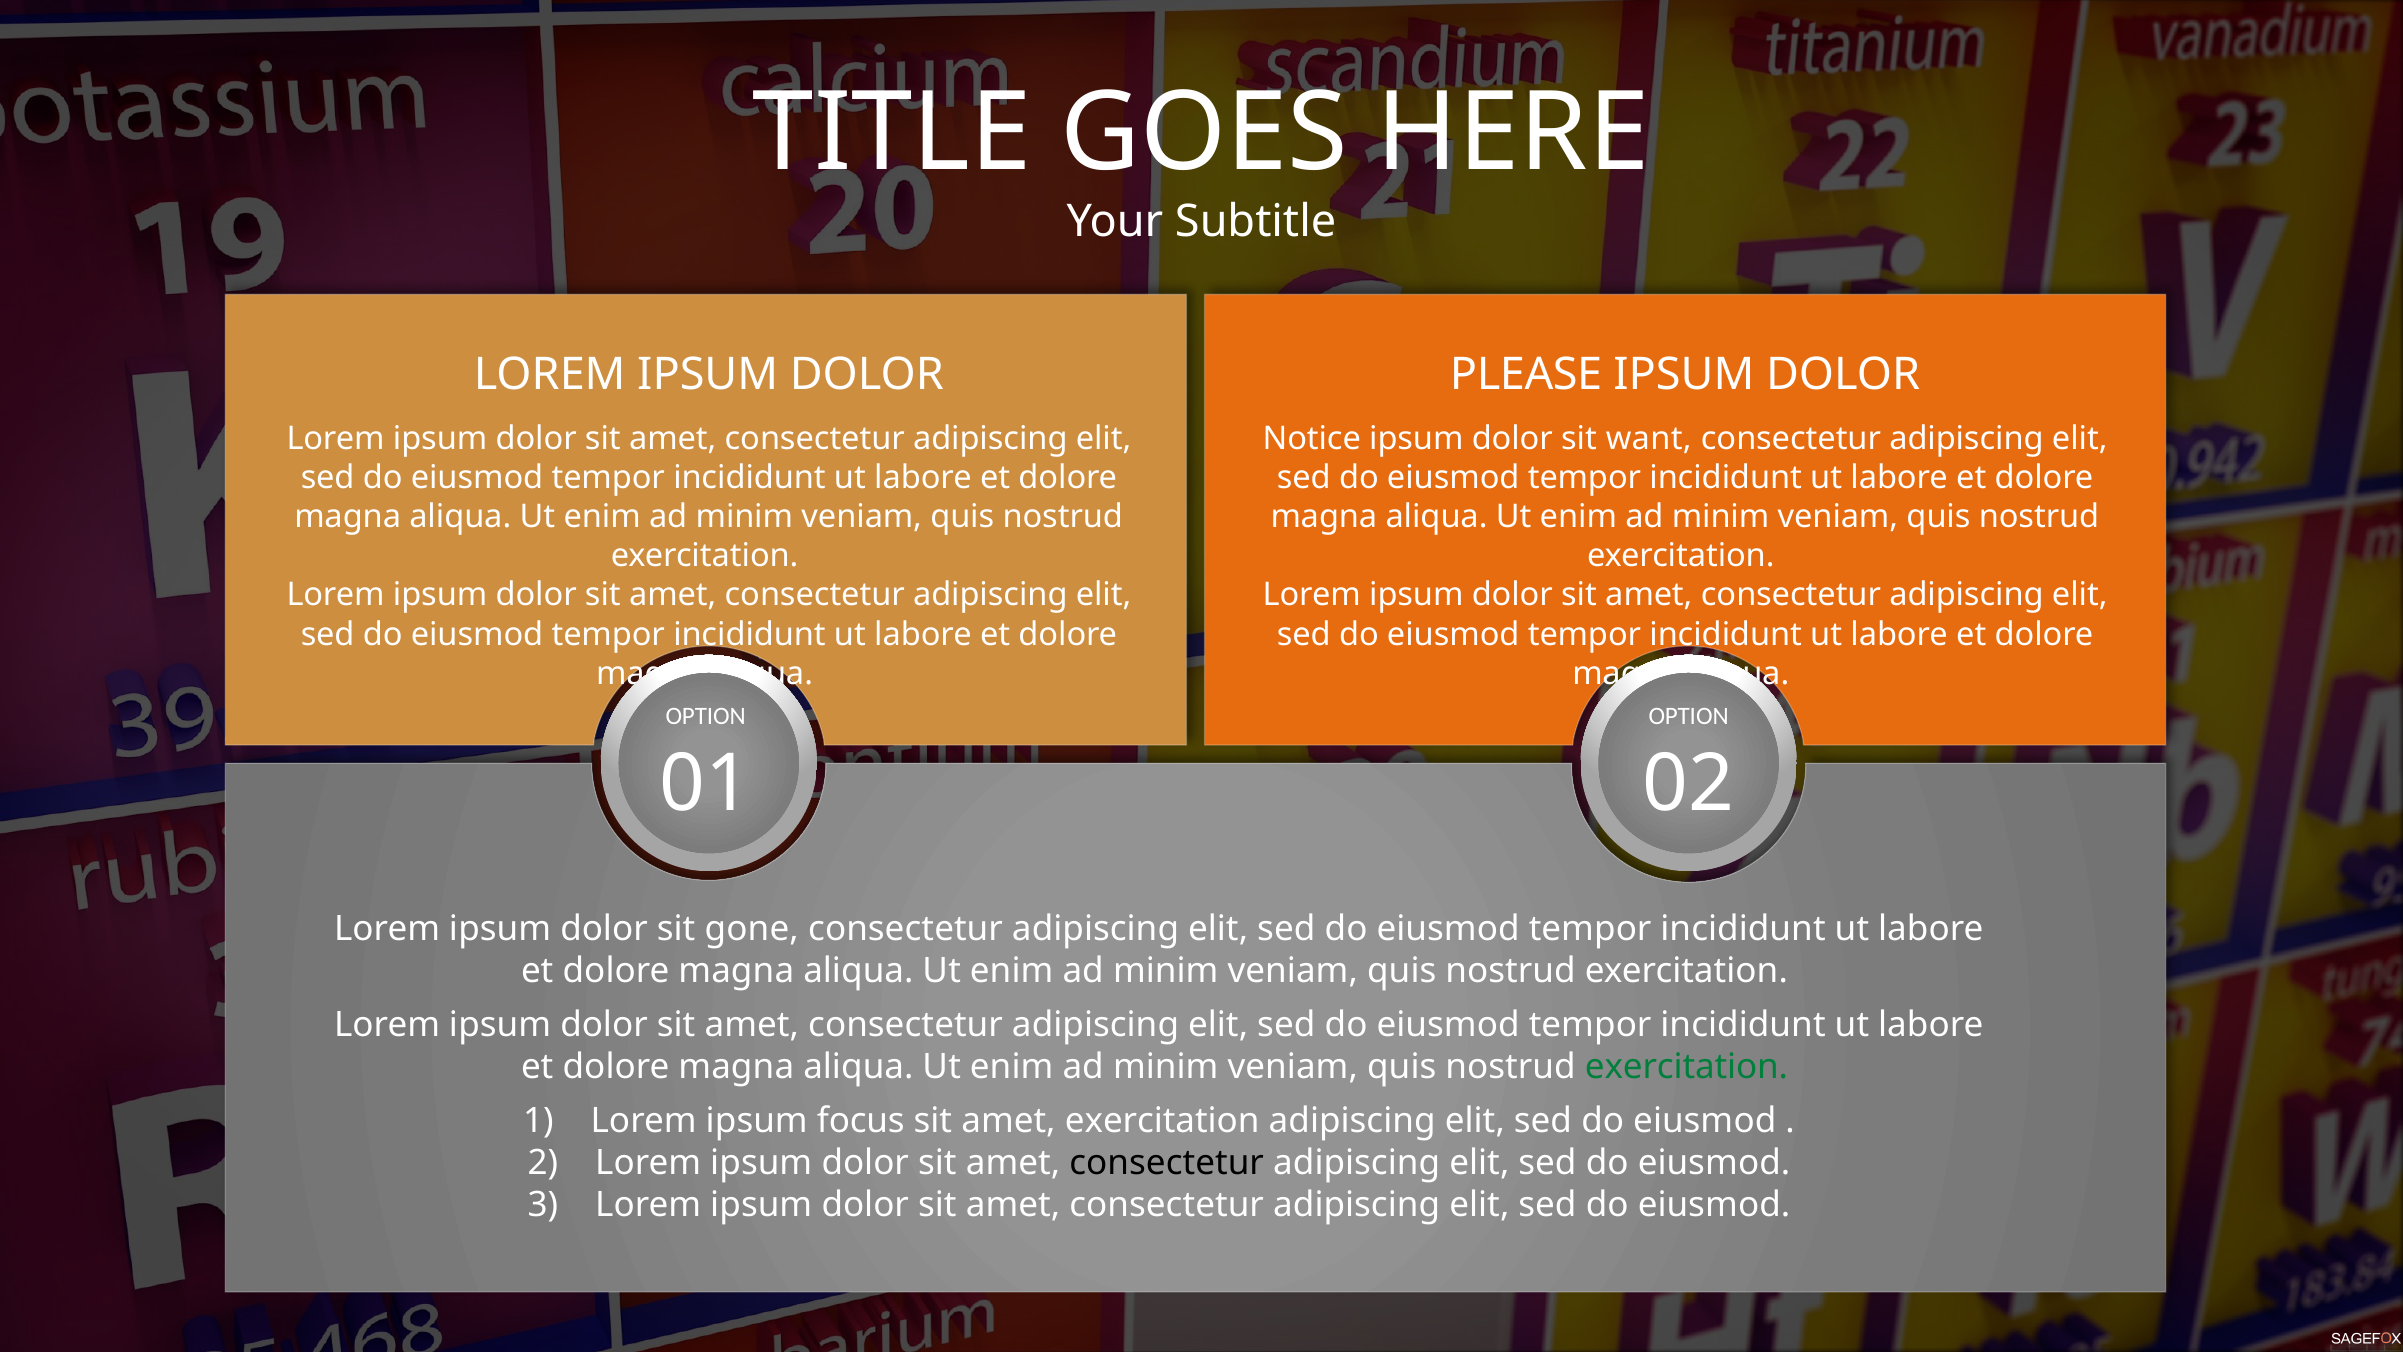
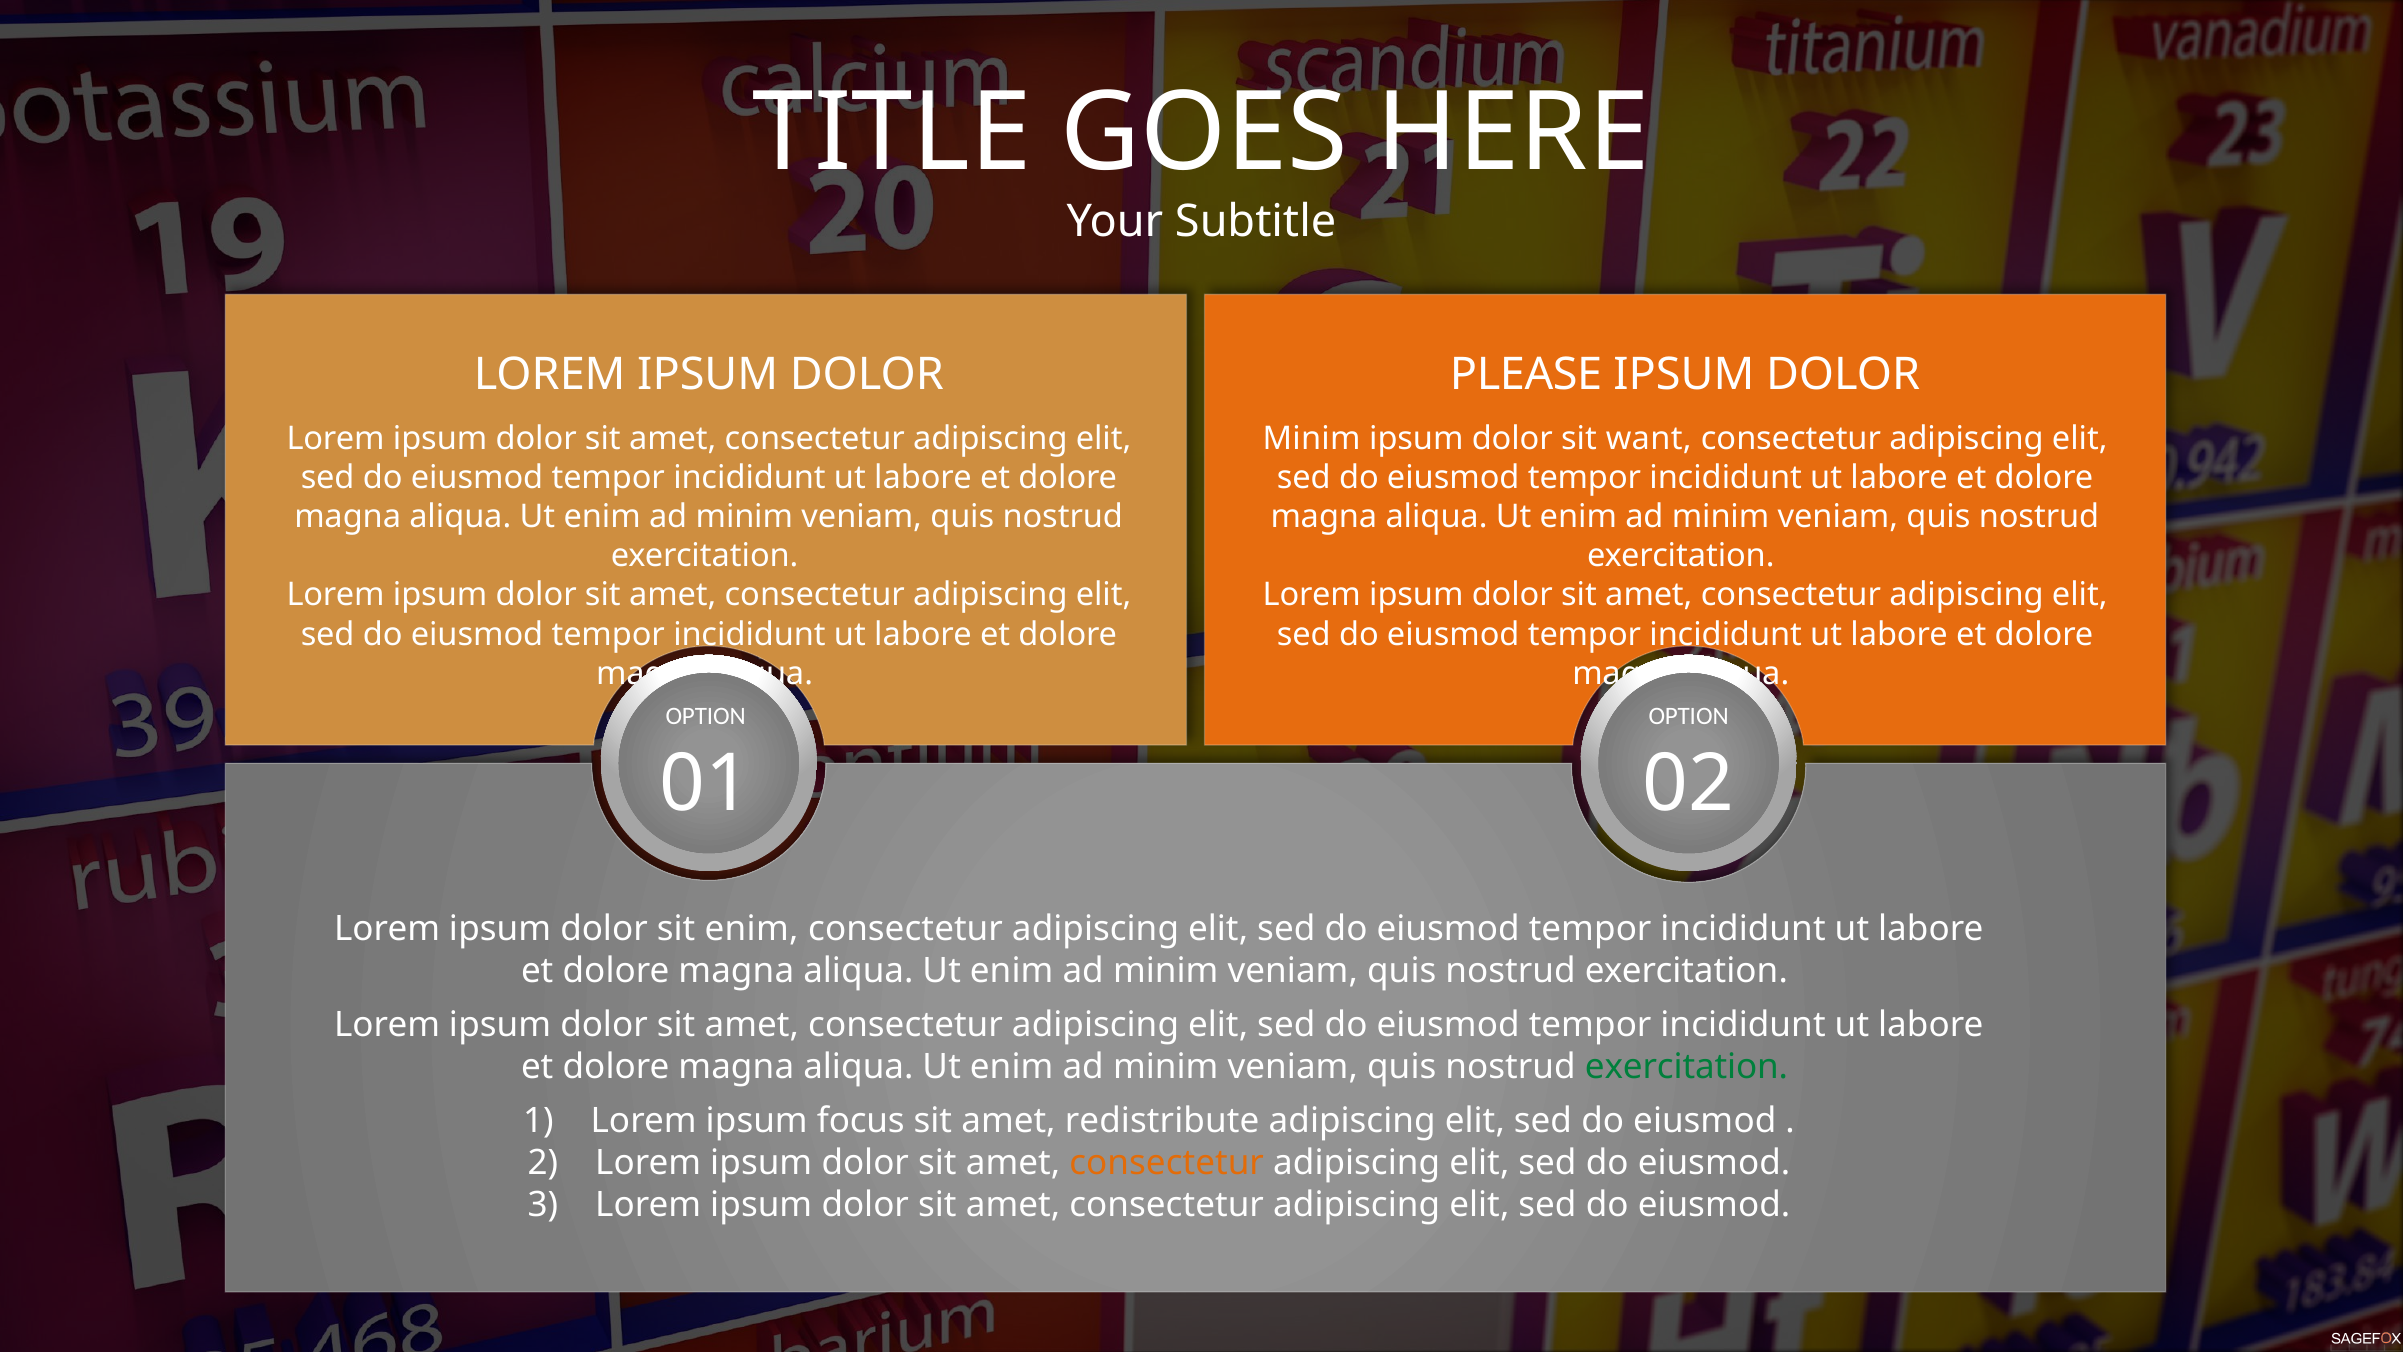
Notice at (1312, 439): Notice -> Minim
sit gone: gone -> enim
amet exercitation: exercitation -> redistribute
consectetur at (1167, 1163) colour: black -> orange
